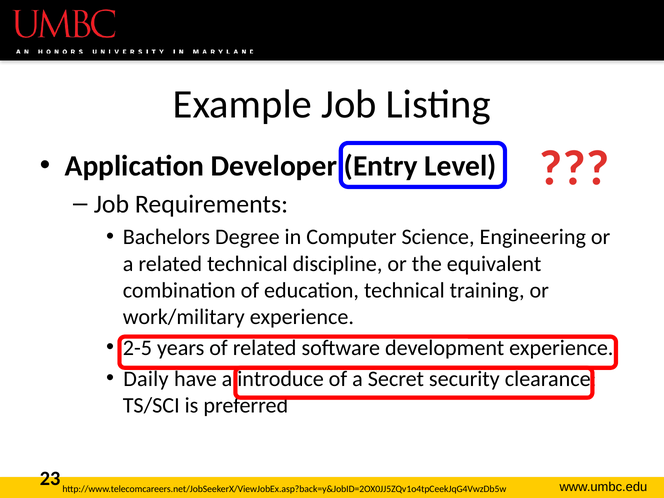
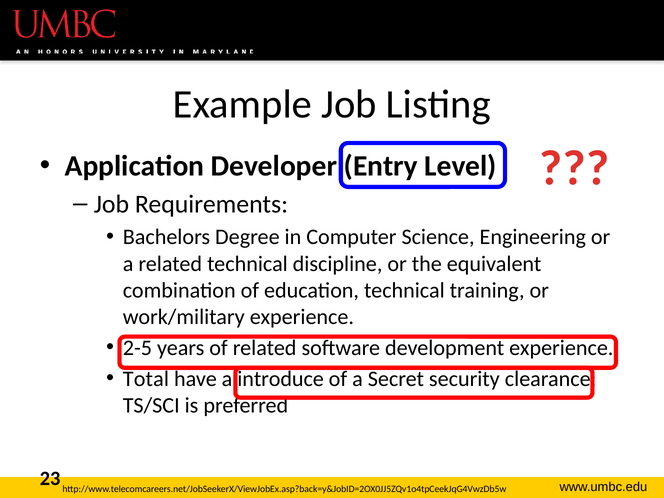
Daily: Daily -> Total
